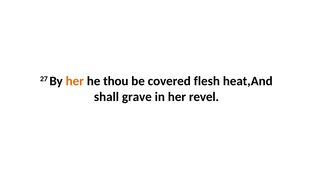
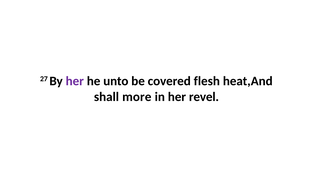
her at (75, 81) colour: orange -> purple
thou: thou -> unto
grave: grave -> more
